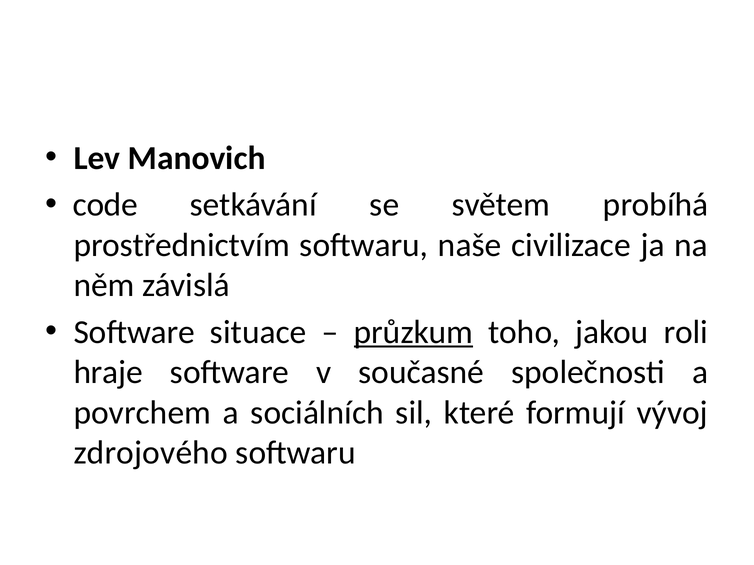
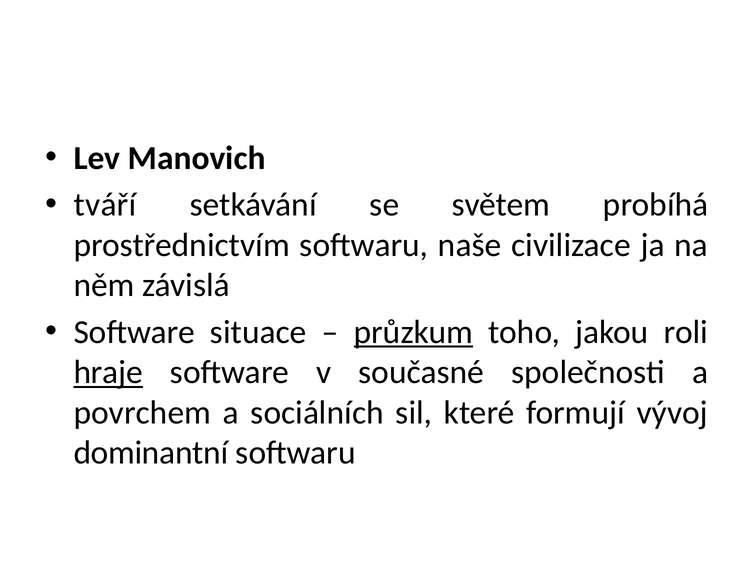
code: code -> tváří
hraje underline: none -> present
zdrojového: zdrojového -> dominantní
